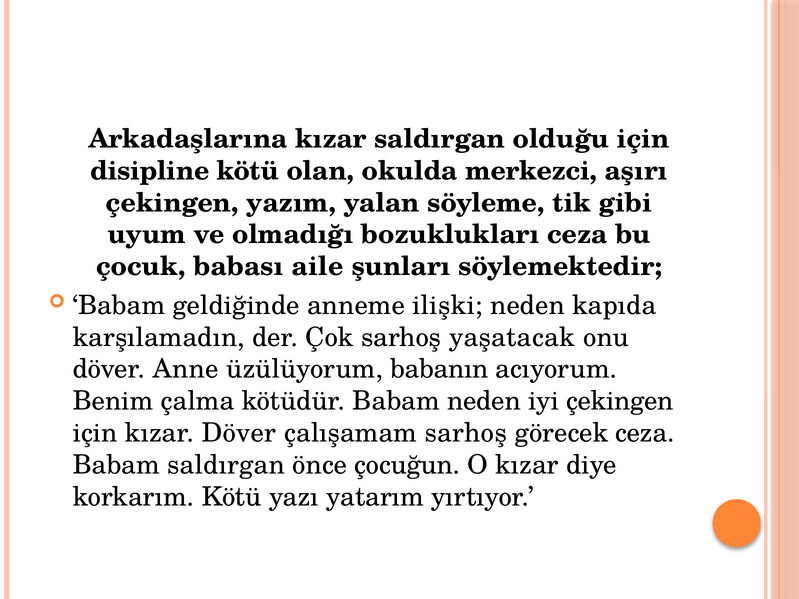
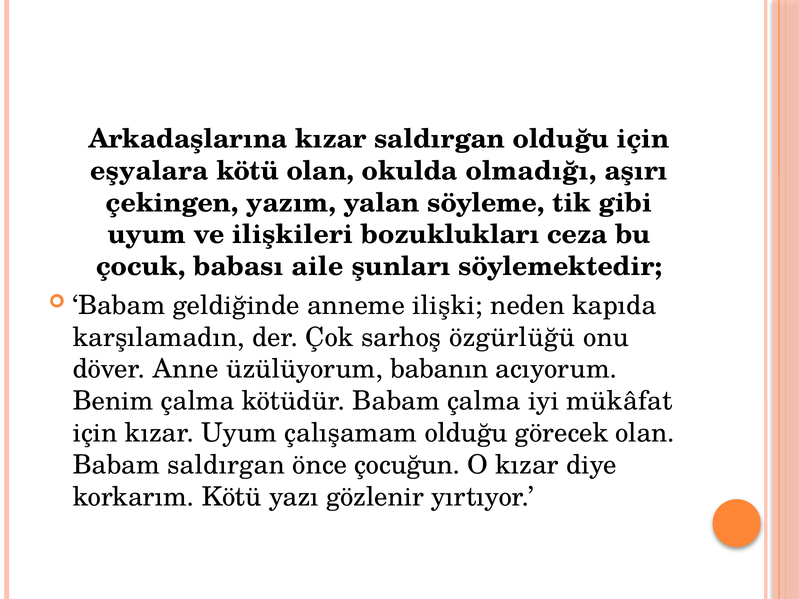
disipline: disipline -> eşyalara
merkezci: merkezci -> olmadığı
olmadığı: olmadığı -> ilişkileri
yaşatacak: yaşatacak -> özgürlüğü
Babam neden: neden -> çalma
iyi çekingen: çekingen -> mükâfat
kızar Döver: Döver -> Uyum
çalışamam sarhoş: sarhoş -> olduğu
görecek ceza: ceza -> olan
yatarım: yatarım -> gözlenir
